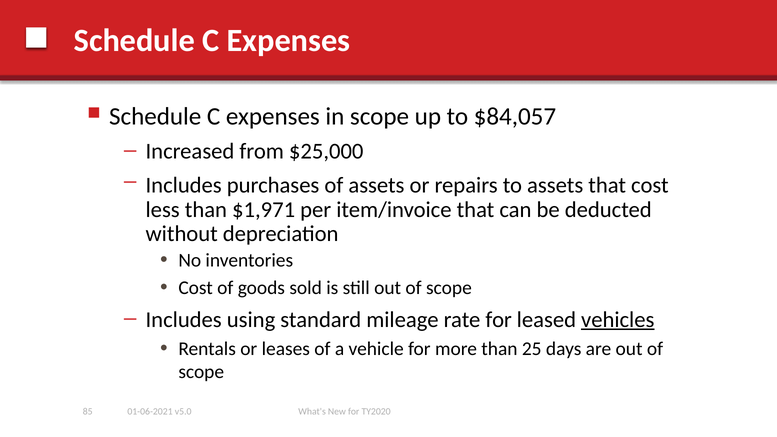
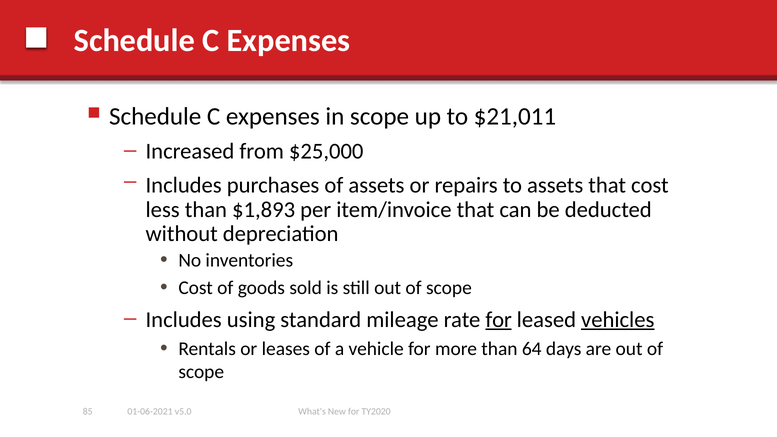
$84,057: $84,057 -> $21,011
$1,971: $1,971 -> $1,893
for at (499, 320) underline: none -> present
25: 25 -> 64
